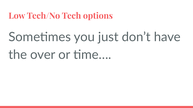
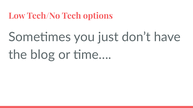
over: over -> blog
